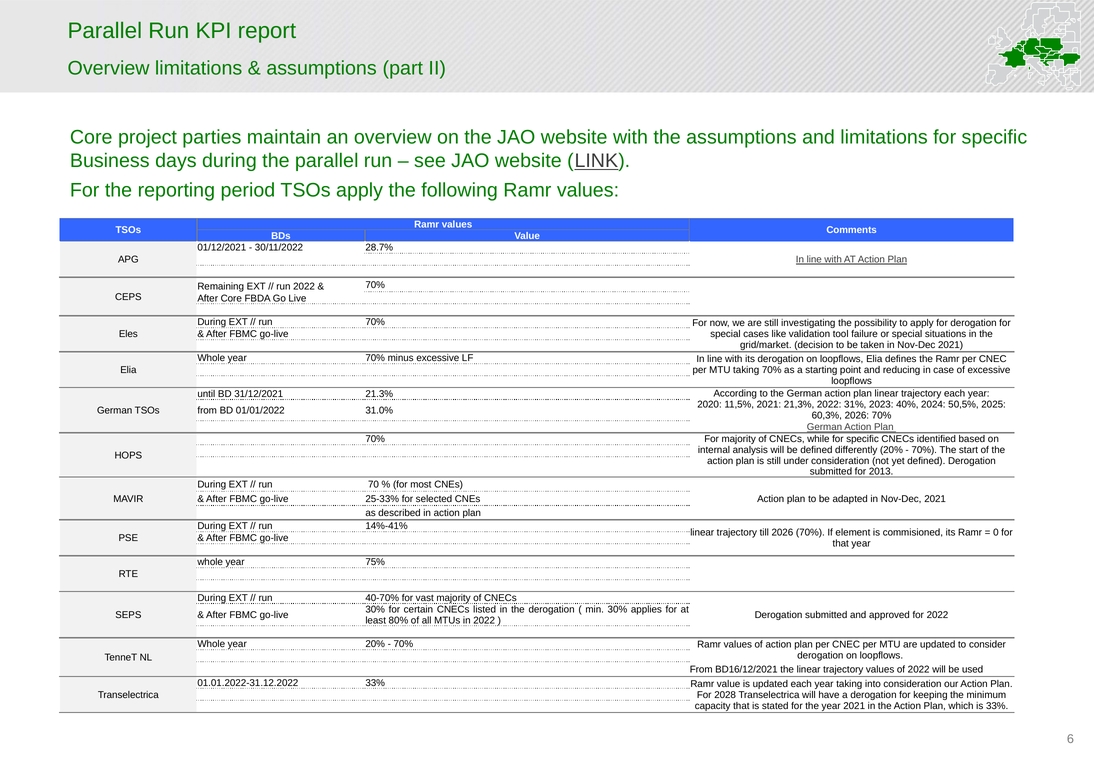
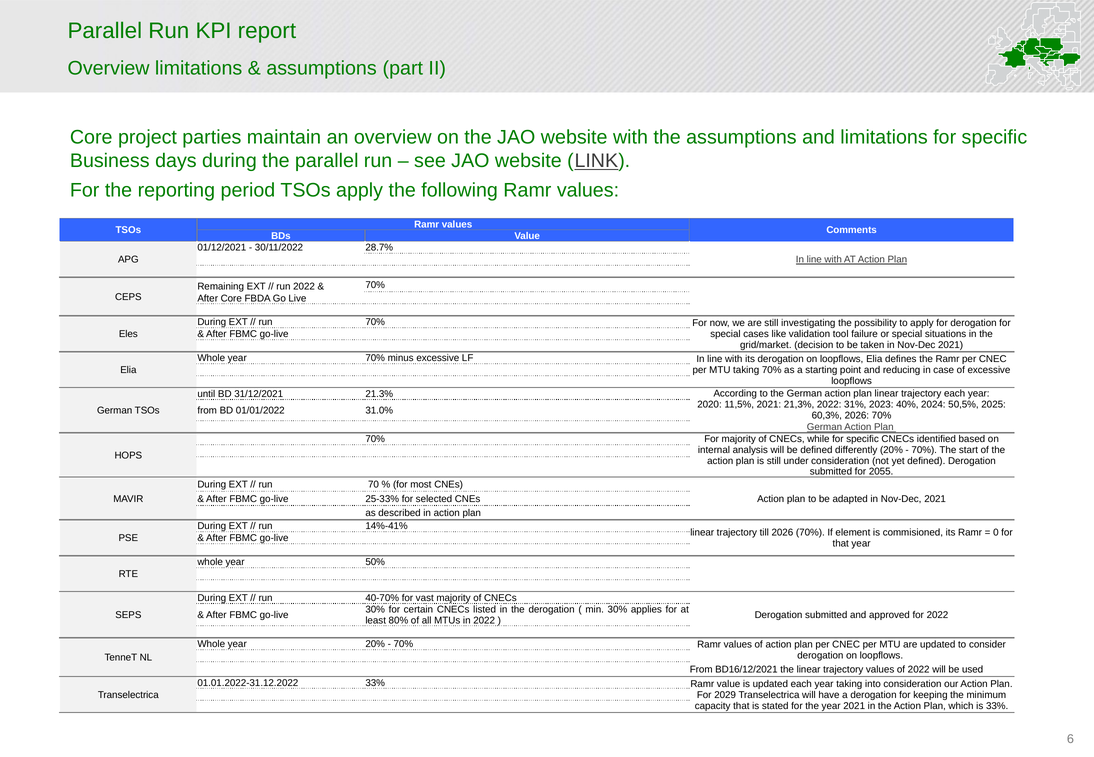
2013: 2013 -> 2055
75%: 75% -> 50%
2028: 2028 -> 2029
